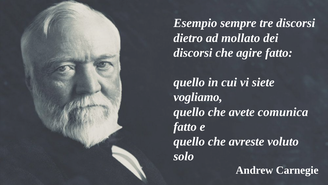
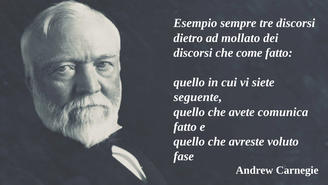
agire: agire -> come
vogliamo: vogliamo -> seguente
solo: solo -> fase
